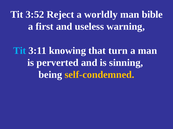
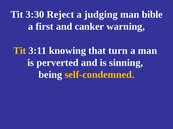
3:52: 3:52 -> 3:30
worldly: worldly -> judging
useless: useless -> canker
Tit at (20, 51) colour: light blue -> yellow
